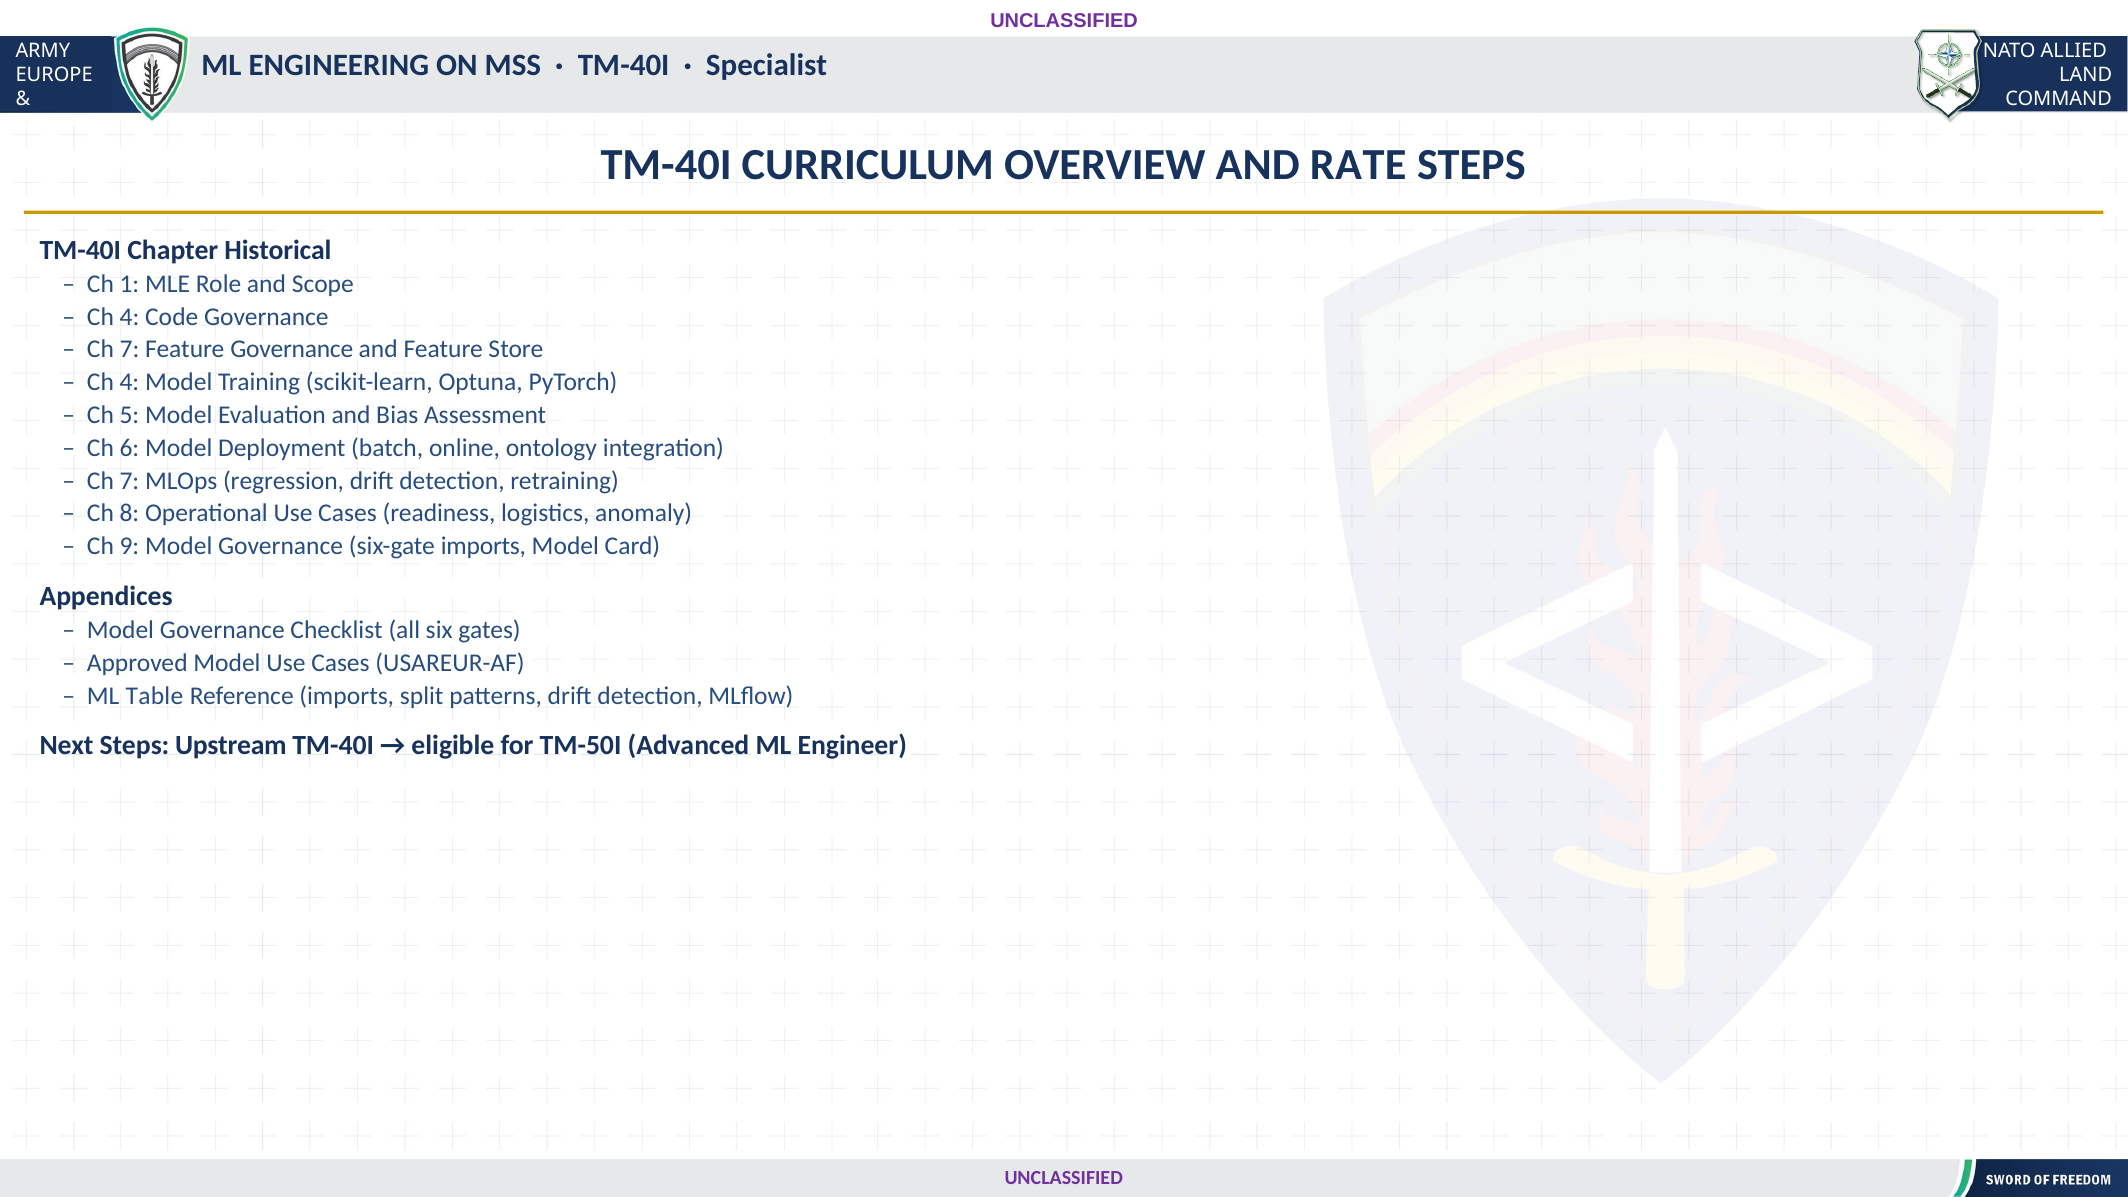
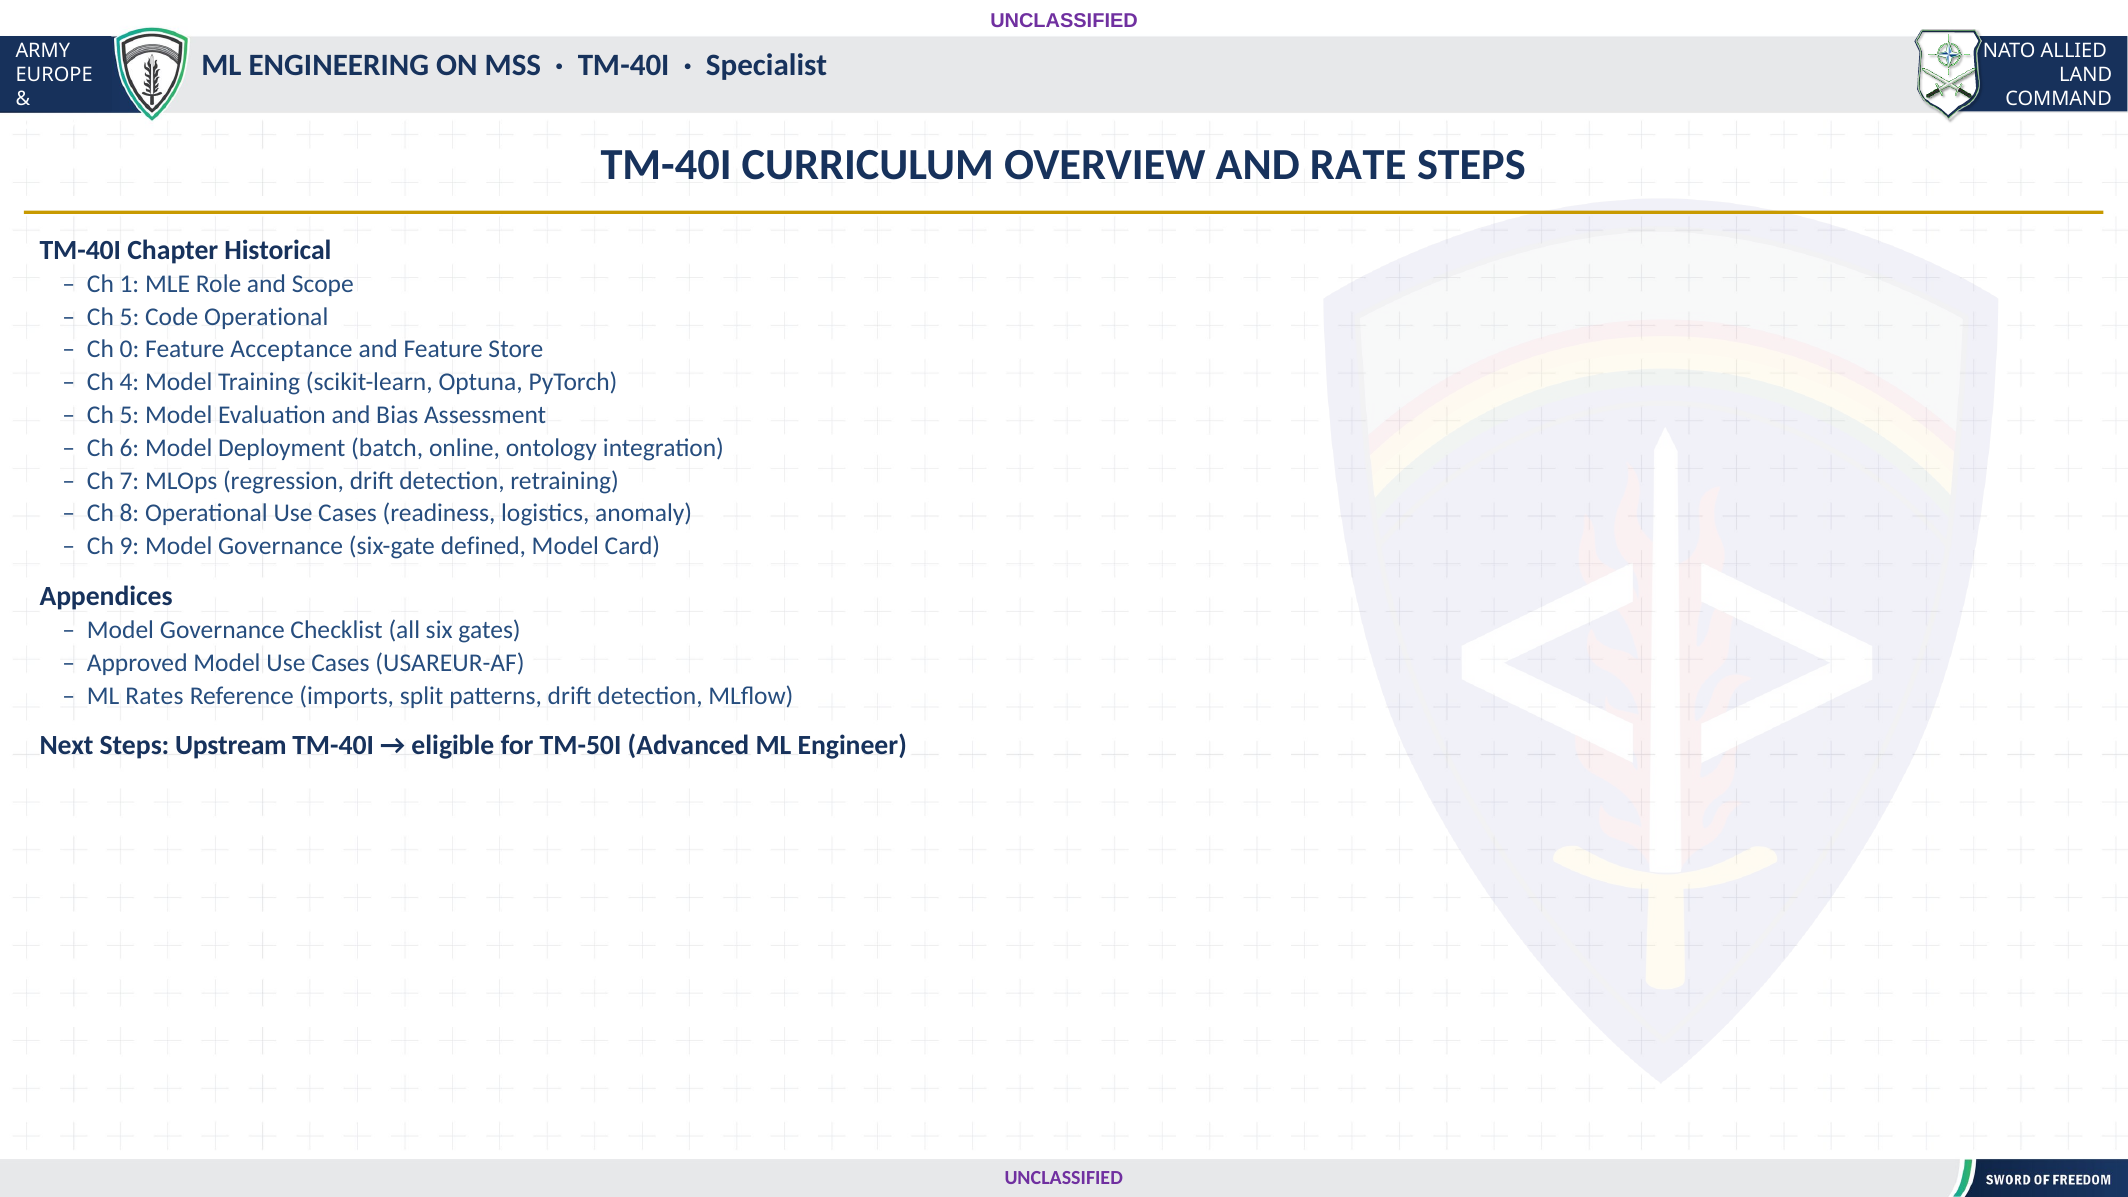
4 at (130, 317): 4 -> 5
Code Governance: Governance -> Operational
7 at (130, 349): 7 -> 0
Feature Governance: Governance -> Acceptance
six-gate imports: imports -> defined
Table: Table -> Rates
